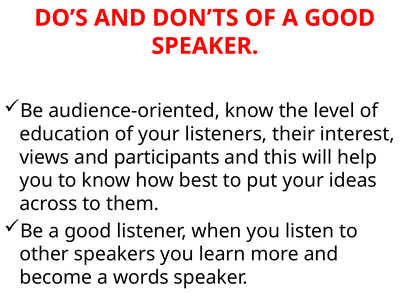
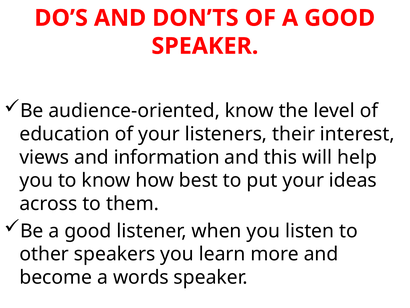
participants: participants -> information
